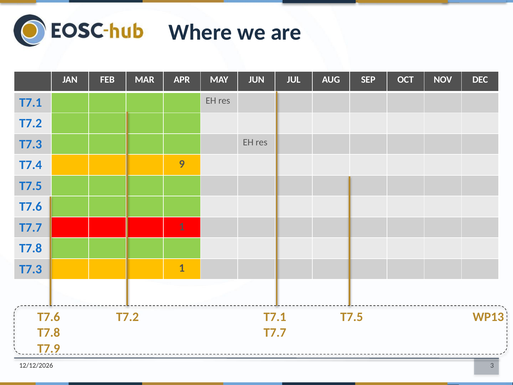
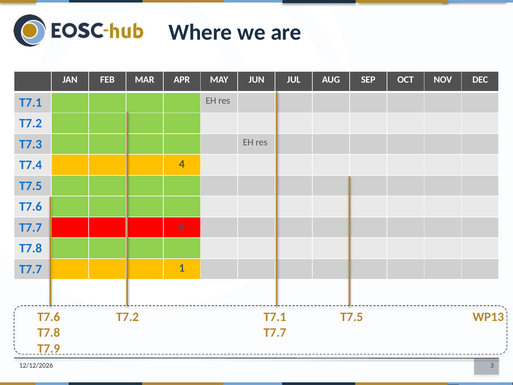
9: 9 -> 4
T7.7 1: 1 -> 6
T7.3 at (31, 269): T7.3 -> T7.7
